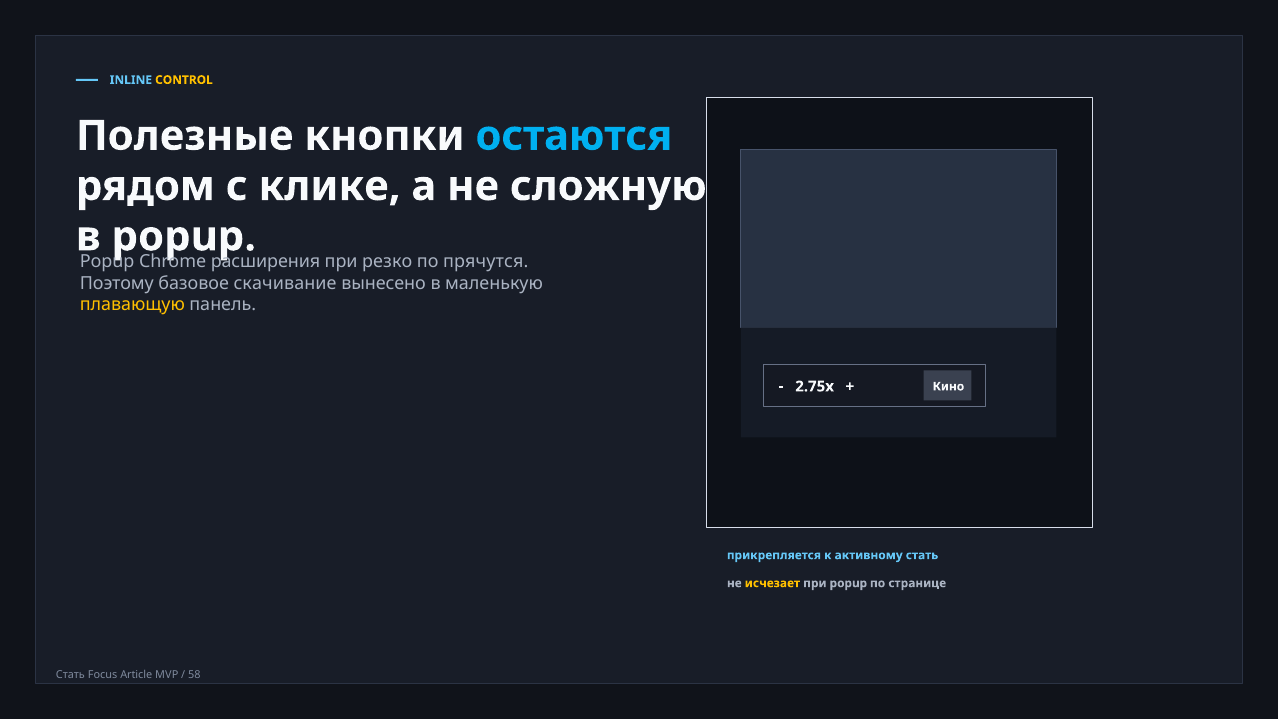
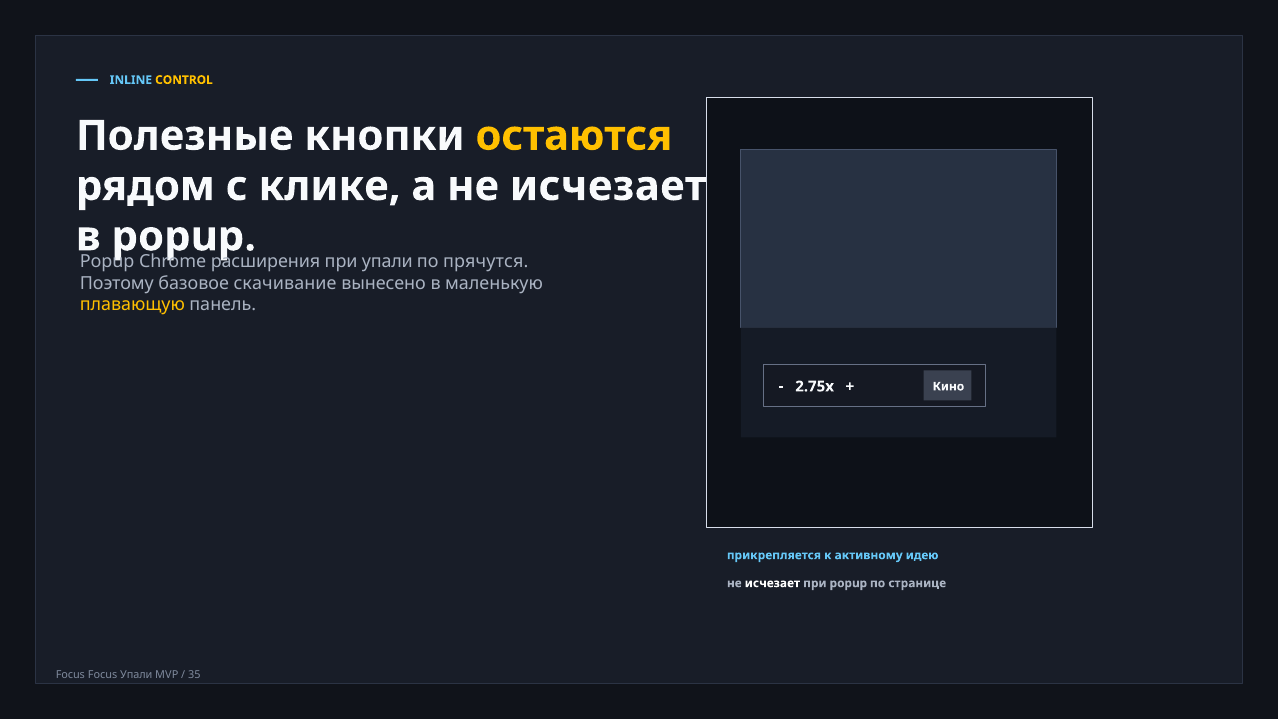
остаются colour: light blue -> yellow
а не сложную: сложную -> исчезает
при резко: резко -> упали
активному стать: стать -> идею
исчезает at (772, 583) colour: yellow -> white
Стать at (70, 674): Стать -> Focus
Focus Article: Article -> Упали
58: 58 -> 35
